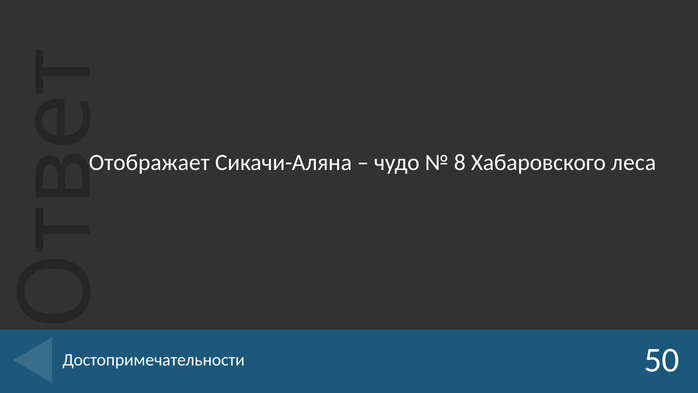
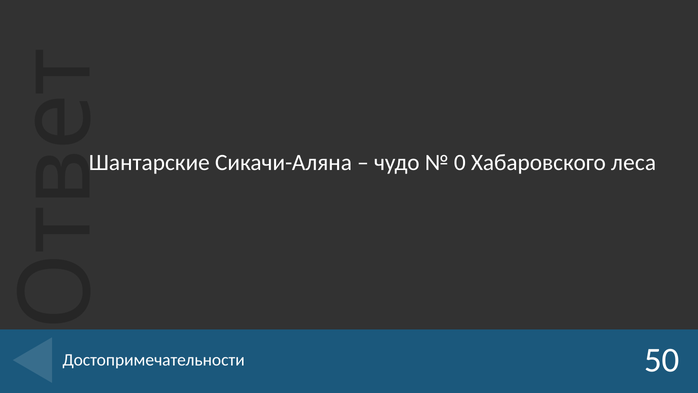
Отображает: Отображает -> Шантарские
8: 8 -> 0
